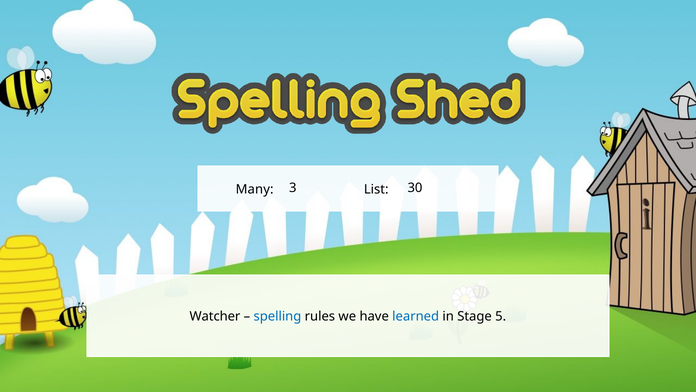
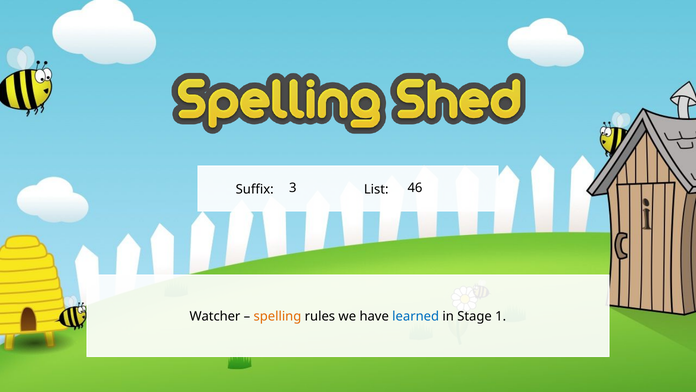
30: 30 -> 46
Many: Many -> Suffix
spelling colour: blue -> orange
5: 5 -> 1
